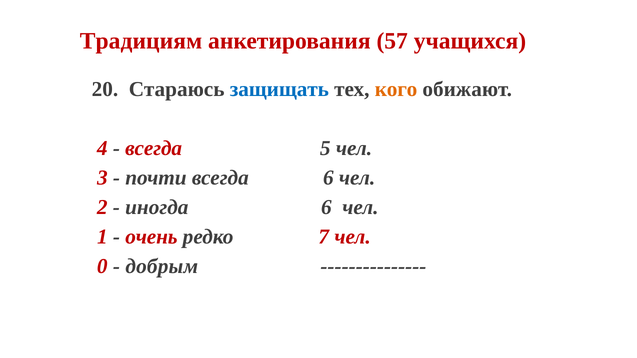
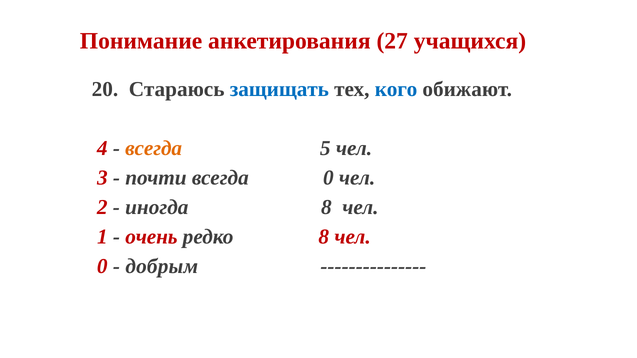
Традициям: Традициям -> Понимание
57: 57 -> 27
кого colour: orange -> blue
всегда at (154, 148) colour: red -> orange
всегда 6: 6 -> 0
иногда 6: 6 -> 8
редко 7: 7 -> 8
